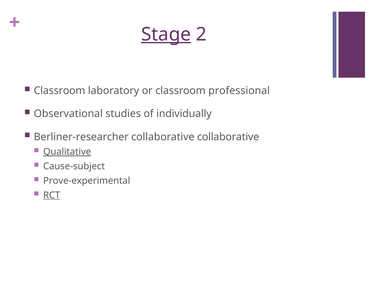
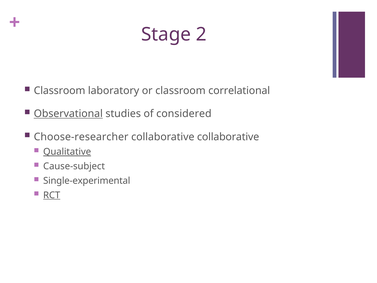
Stage underline: present -> none
professional: professional -> correlational
Observational underline: none -> present
individually: individually -> considered
Berliner-researcher: Berliner-researcher -> Choose-researcher
Prove-experimental: Prove-experimental -> Single-experimental
